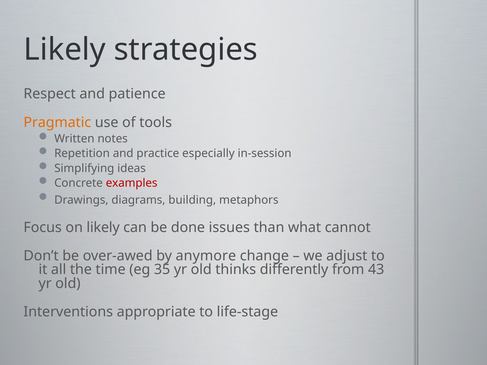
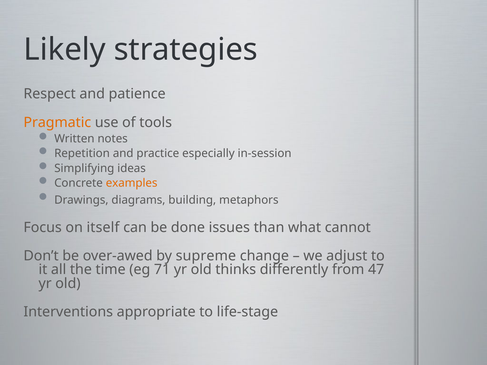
examples colour: red -> orange
on likely: likely -> itself
anymore: anymore -> supreme
35: 35 -> 71
43: 43 -> 47
